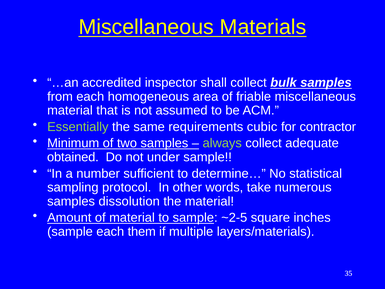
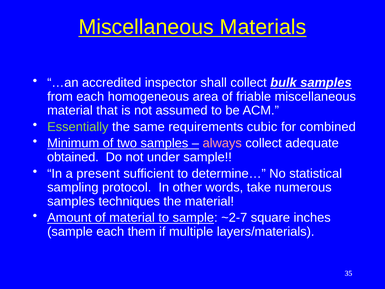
contractor: contractor -> combined
always colour: light green -> pink
number: number -> present
dissolution: dissolution -> techniques
~2-5: ~2-5 -> ~2-7
